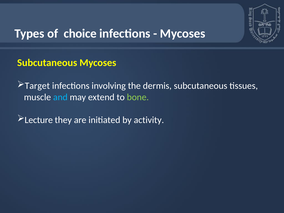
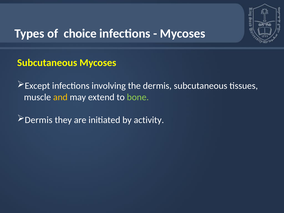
Target: Target -> Except
and colour: light blue -> yellow
Lecture at (39, 120): Lecture -> Dermis
